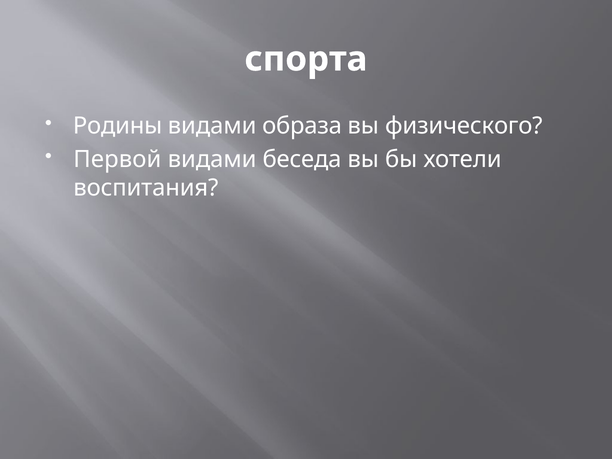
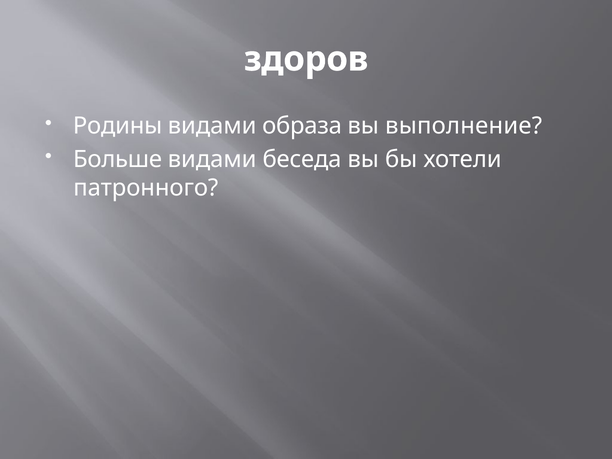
спорта: спорта -> здоров
физического: физического -> выполнение
Первой: Первой -> Больше
воспитания: воспитания -> патронного
